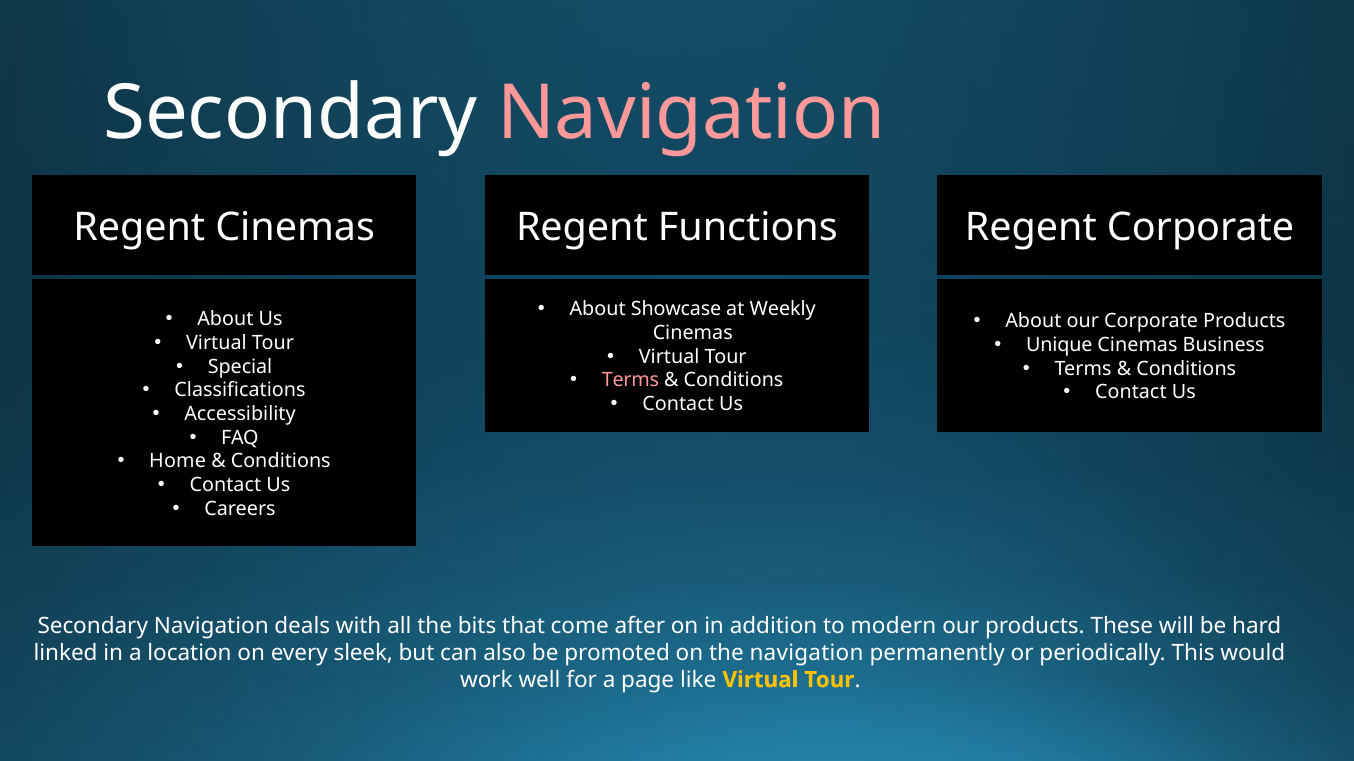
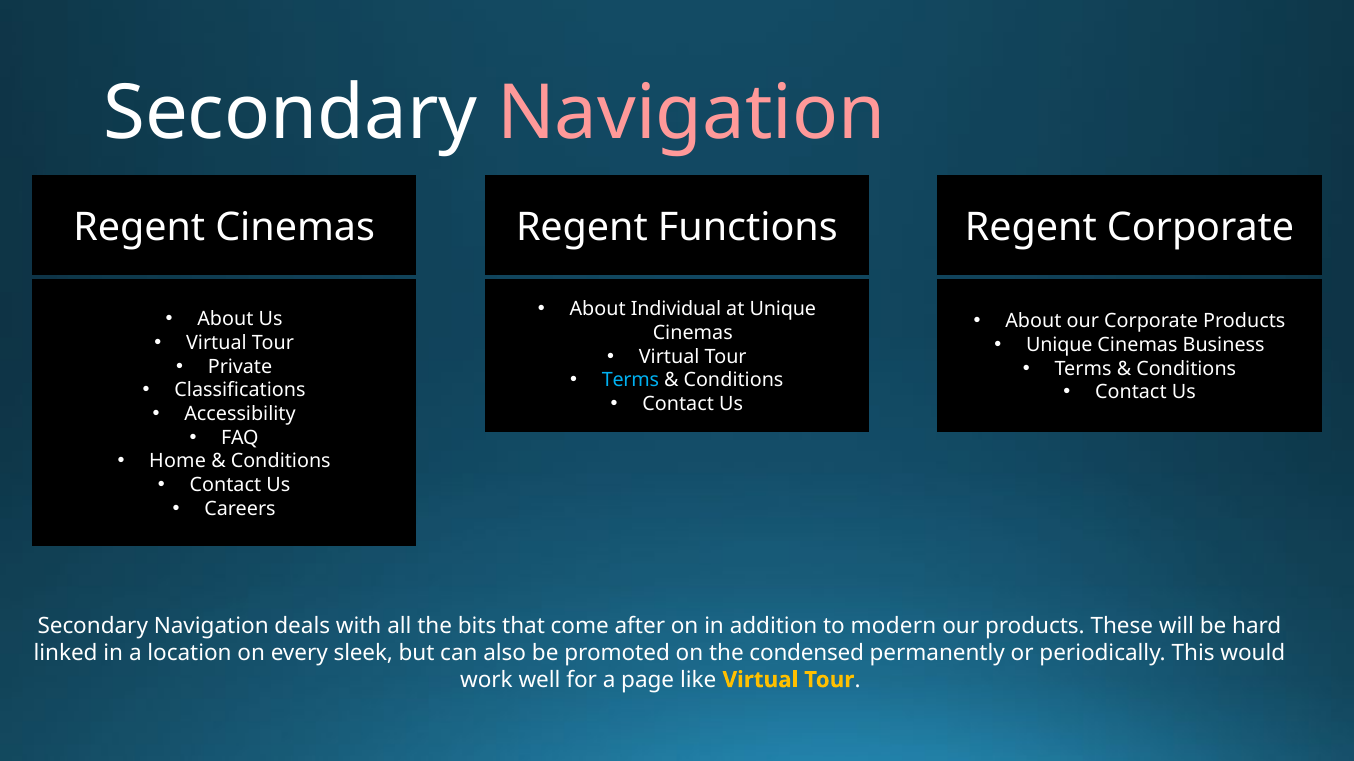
Showcase: Showcase -> Individual
at Weekly: Weekly -> Unique
Special: Special -> Private
Terms at (630, 381) colour: pink -> light blue
the navigation: navigation -> condensed
